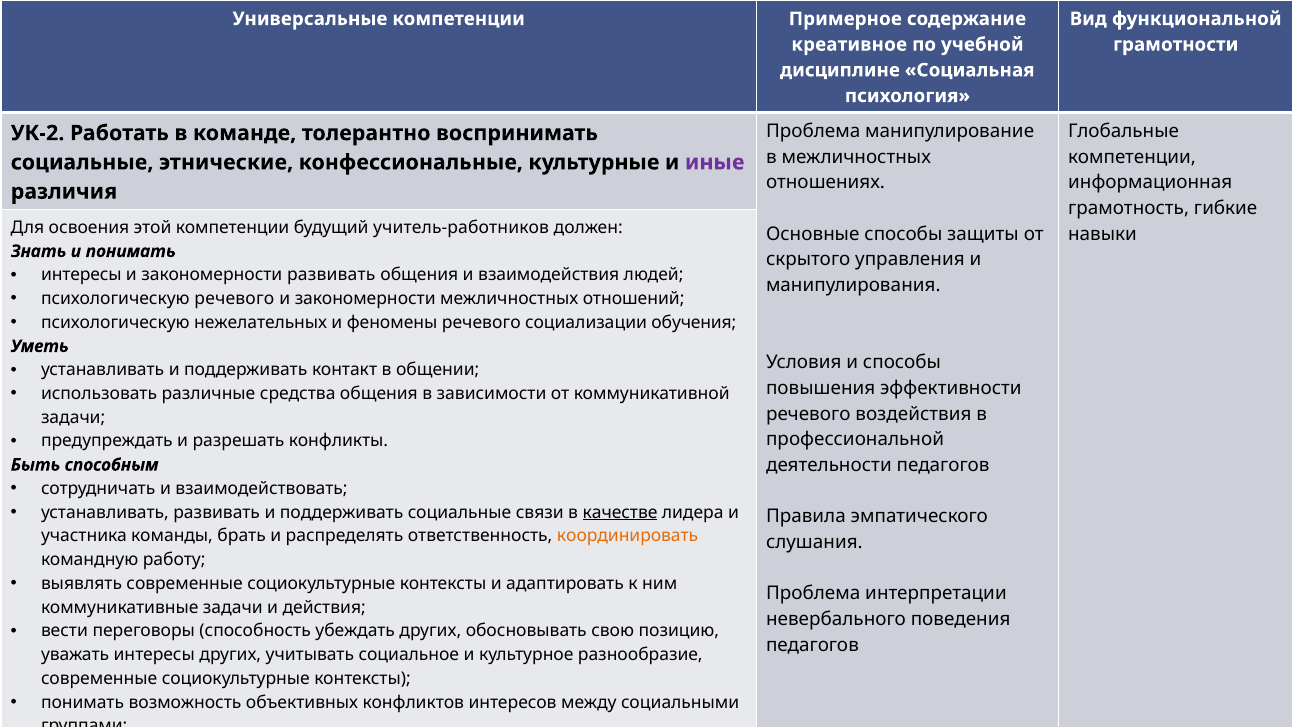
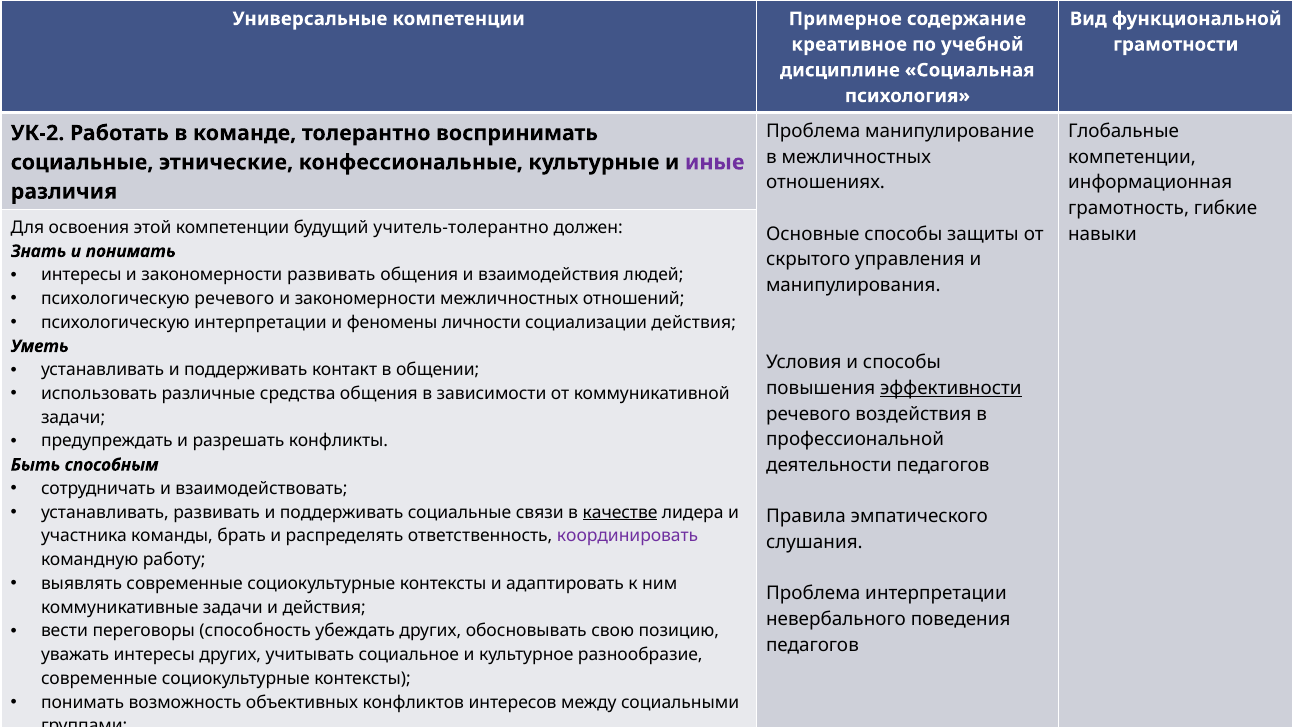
учитель-работников: учитель-работников -> учитель-толерантно
психологическую нежелательных: нежелательных -> интерпретации
феномены речевого: речевого -> личности
социализации обучения: обучения -> действия
эффективности underline: none -> present
координировать colour: orange -> purple
